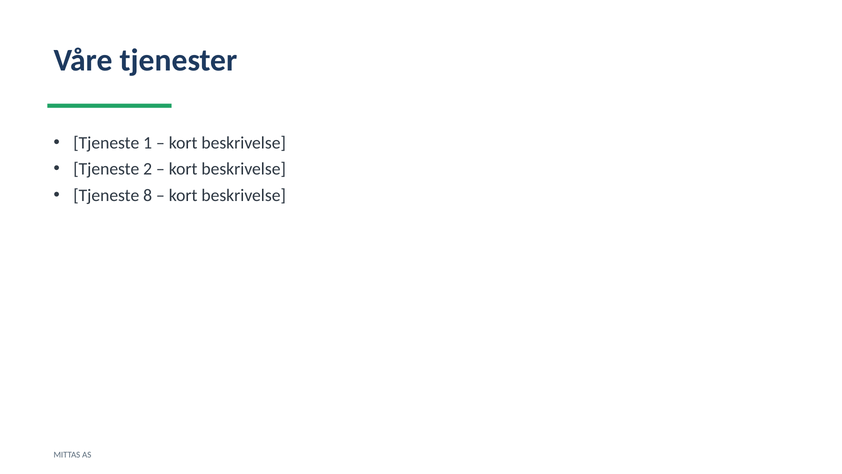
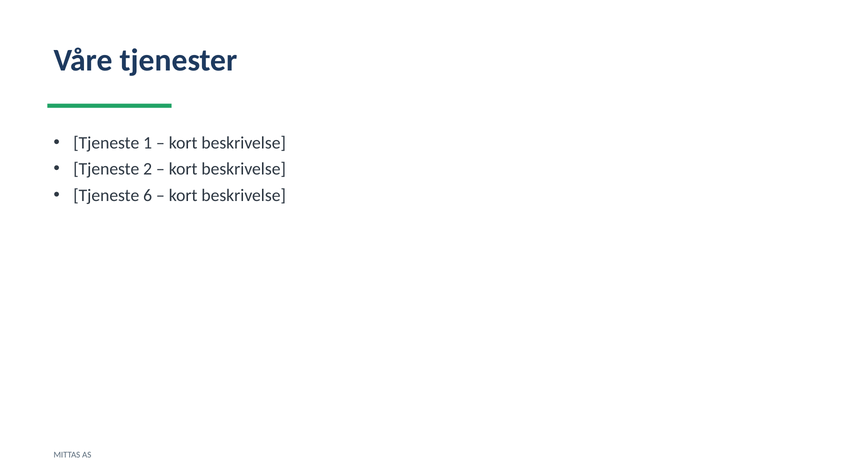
8: 8 -> 6
